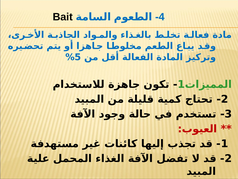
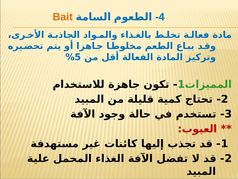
Bait colour: black -> orange
